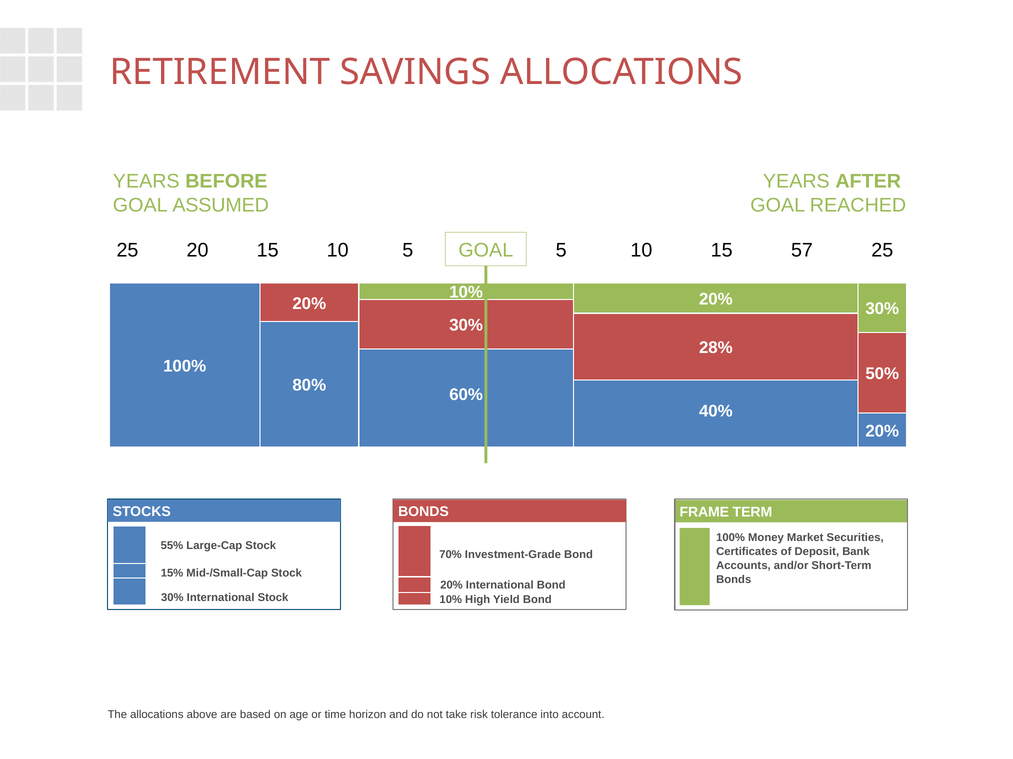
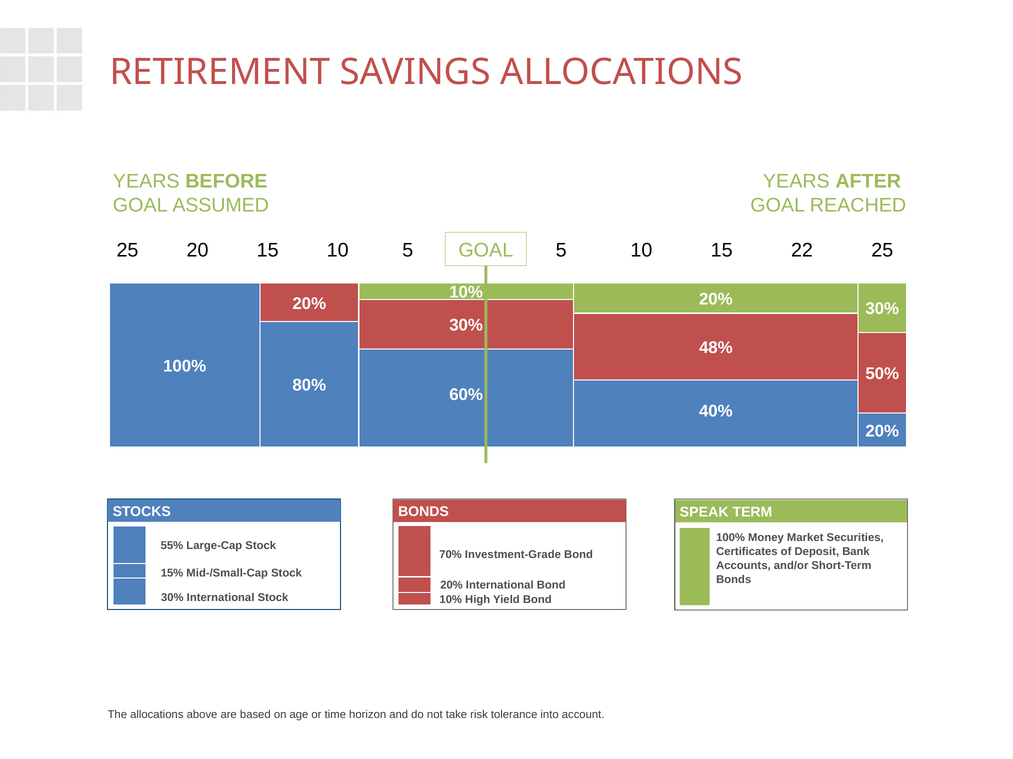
57: 57 -> 22
28%: 28% -> 48%
FRAME: FRAME -> SPEAK
